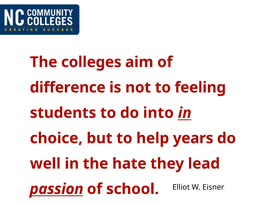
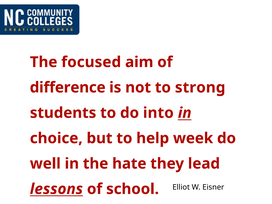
colleges: colleges -> focused
feeling: feeling -> strong
years: years -> week
passion: passion -> lessons
